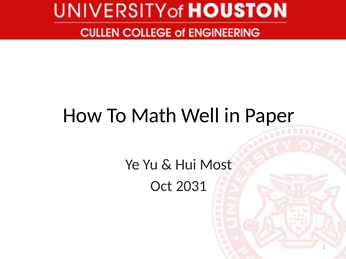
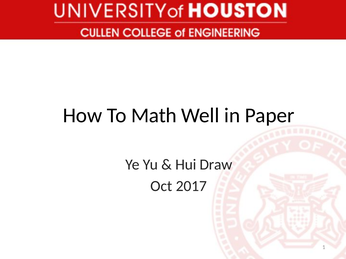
Most: Most -> Draw
2031: 2031 -> 2017
